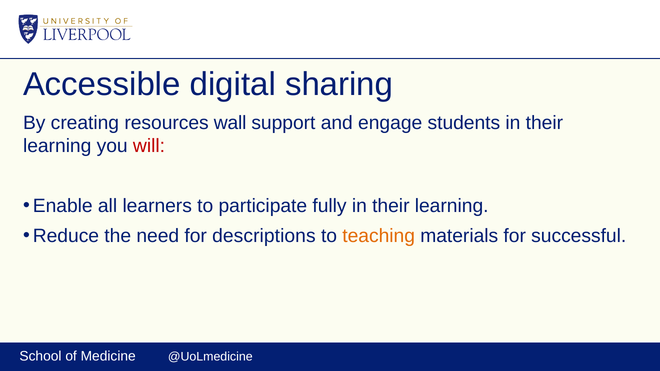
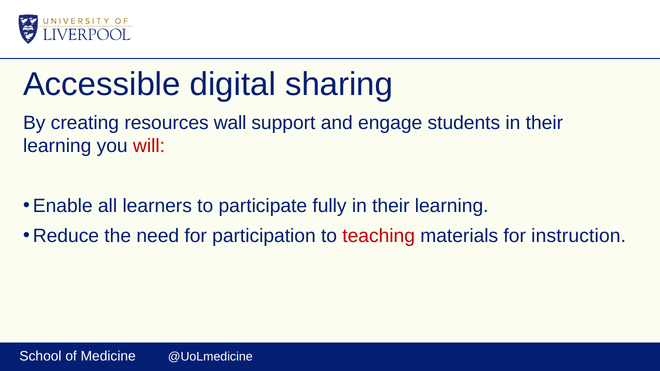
descriptions: descriptions -> participation
teaching colour: orange -> red
successful: successful -> instruction
